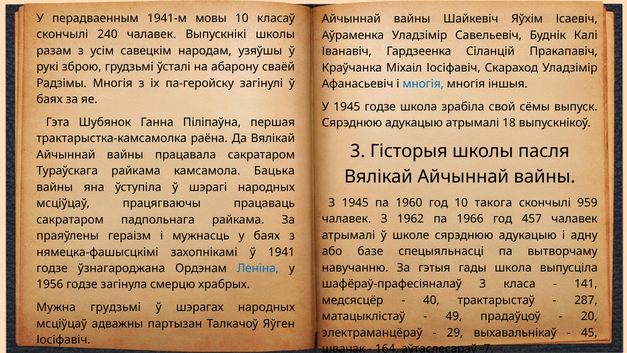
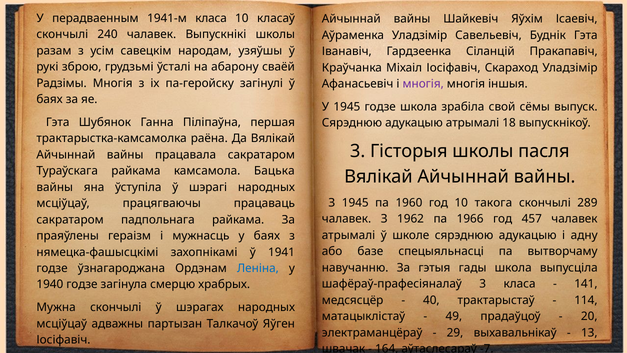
1941-м мовы: мовы -> класа
Буднік Калі: Калі -> Гэта
многія at (423, 84) colour: blue -> purple
959: 959 -> 289
1956: 1956 -> 1940
287: 287 -> 114
Мужна грудзьмі: грудзьмі -> скончылі
45: 45 -> 13
